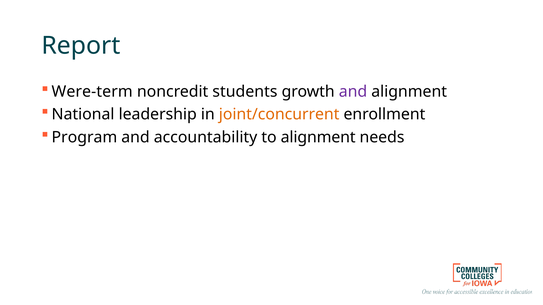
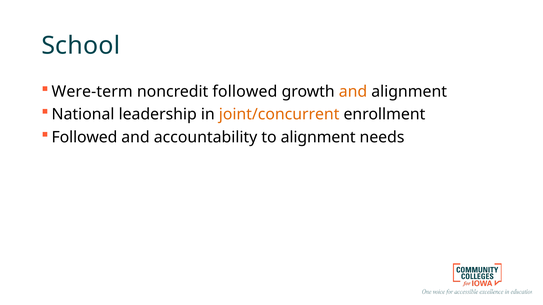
Report: Report -> School
noncredit students: students -> followed
and at (353, 92) colour: purple -> orange
Program at (84, 137): Program -> Followed
